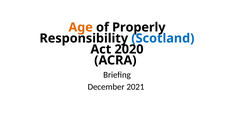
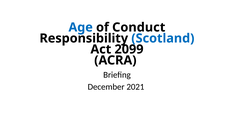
Age colour: orange -> blue
Properly: Properly -> Conduct
2020: 2020 -> 2099
